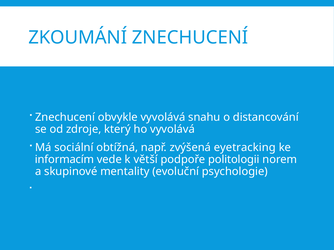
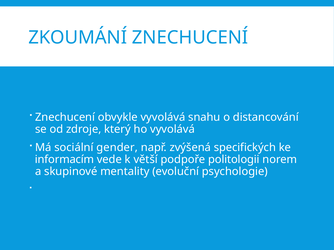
obtížná: obtížná -> gender
eyetracking: eyetracking -> specifických
